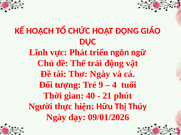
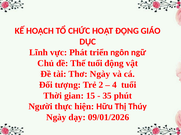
Thế trái: trái -> tuổi
9: 9 -> 2
40: 40 -> 15
21: 21 -> 35
